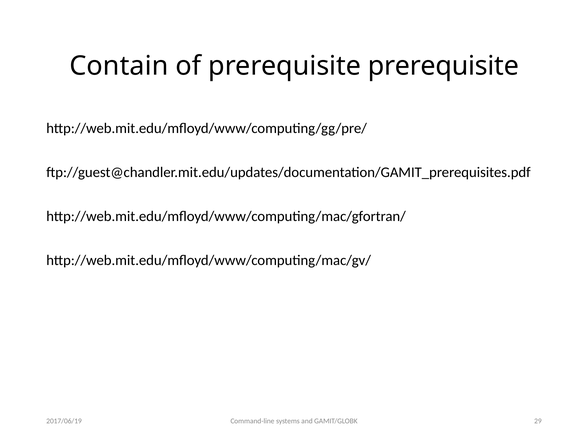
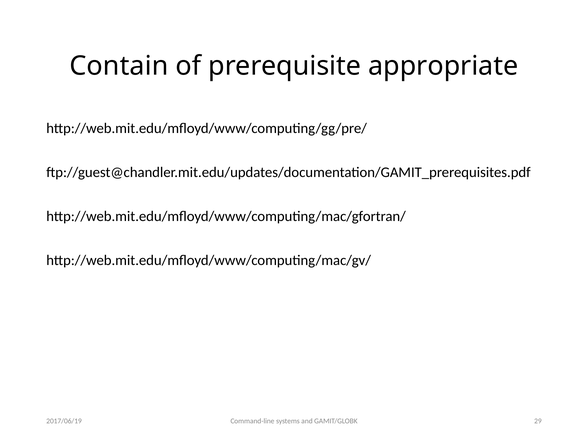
prerequisite prerequisite: prerequisite -> appropriate
